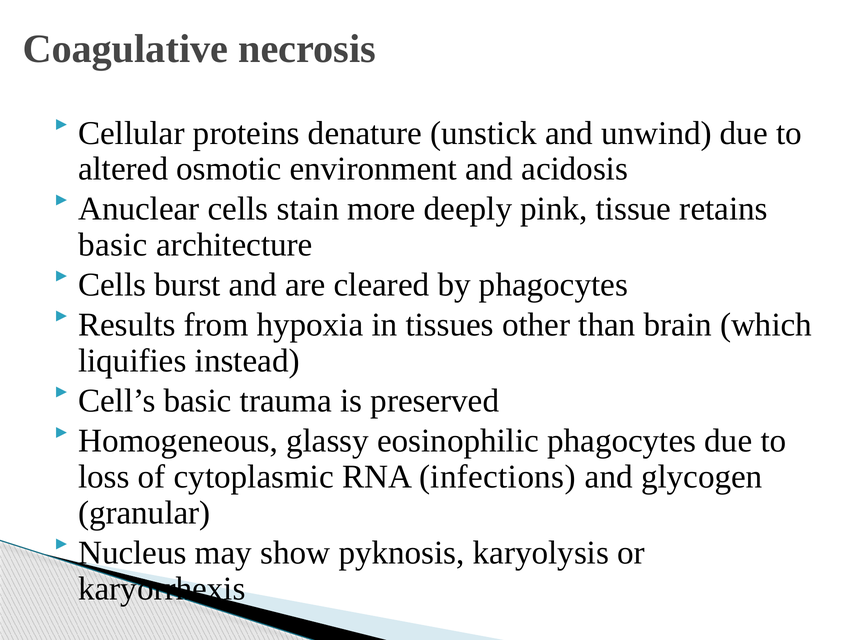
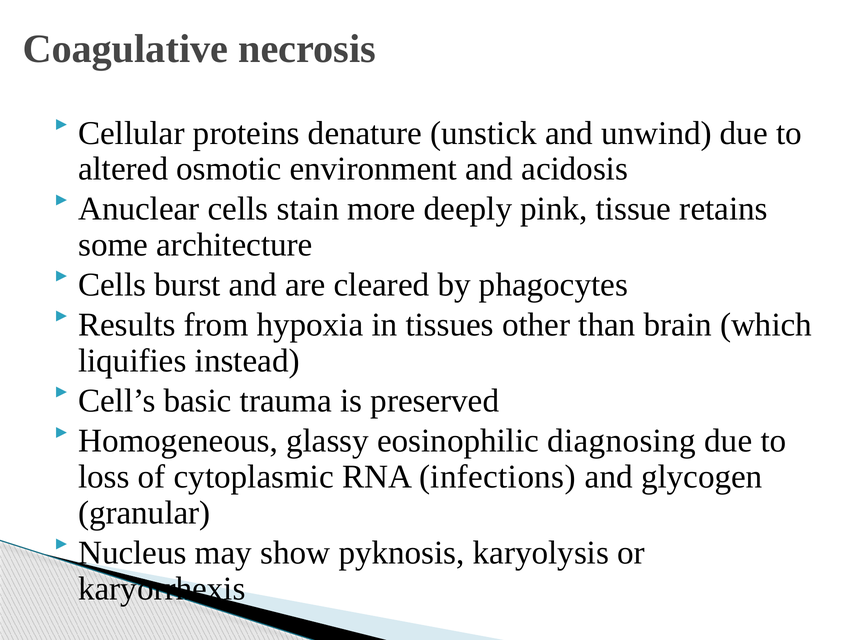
basic at (113, 245): basic -> some
eosinophilic phagocytes: phagocytes -> diagnosing
